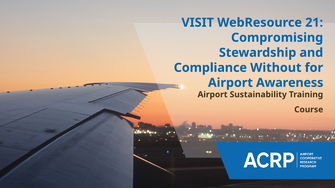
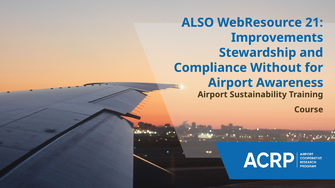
VISIT: VISIT -> ALSO
Compromising: Compromising -> Improvements
